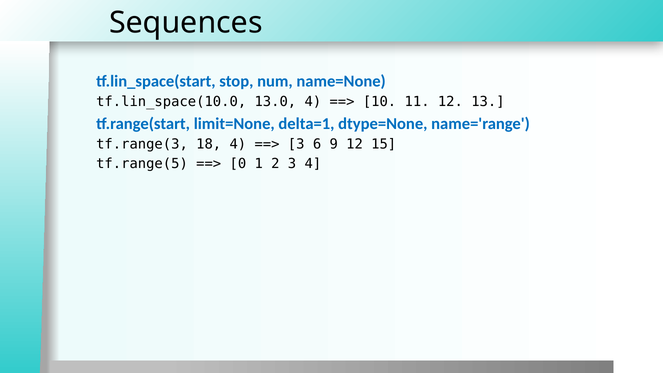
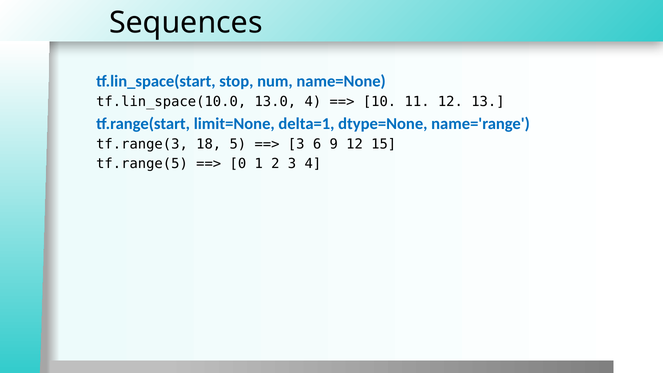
18 4: 4 -> 5
